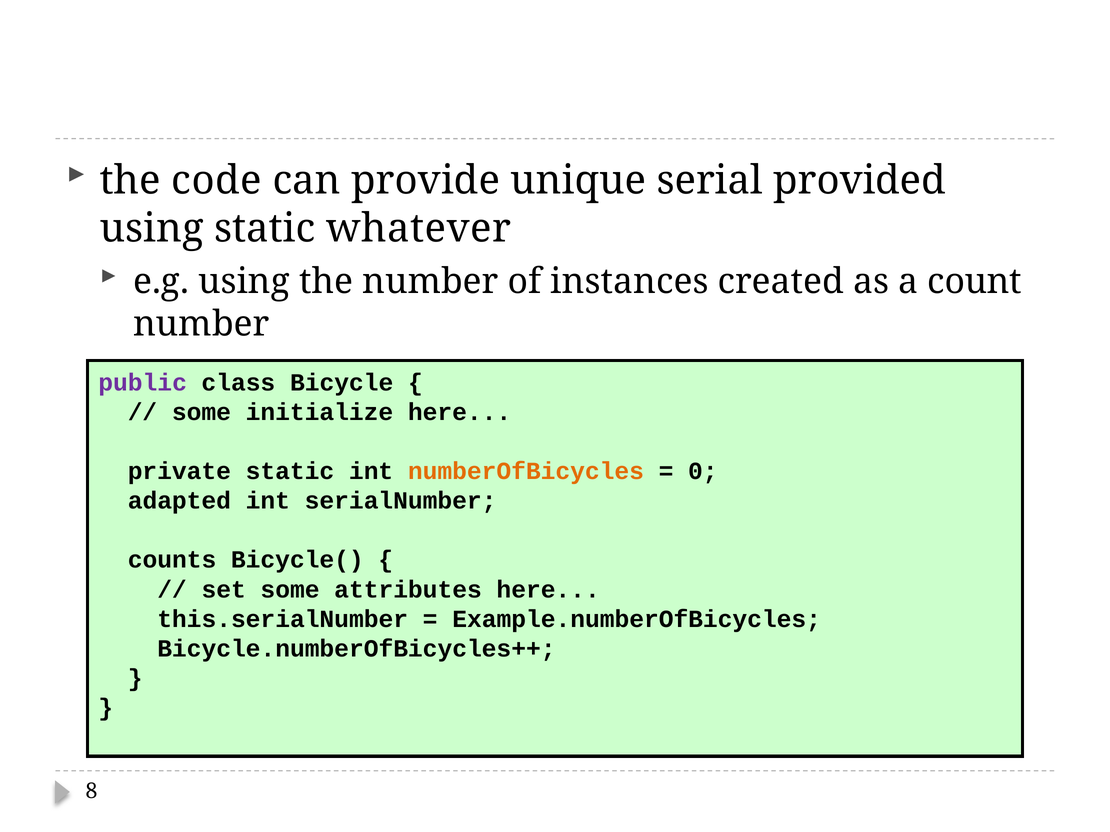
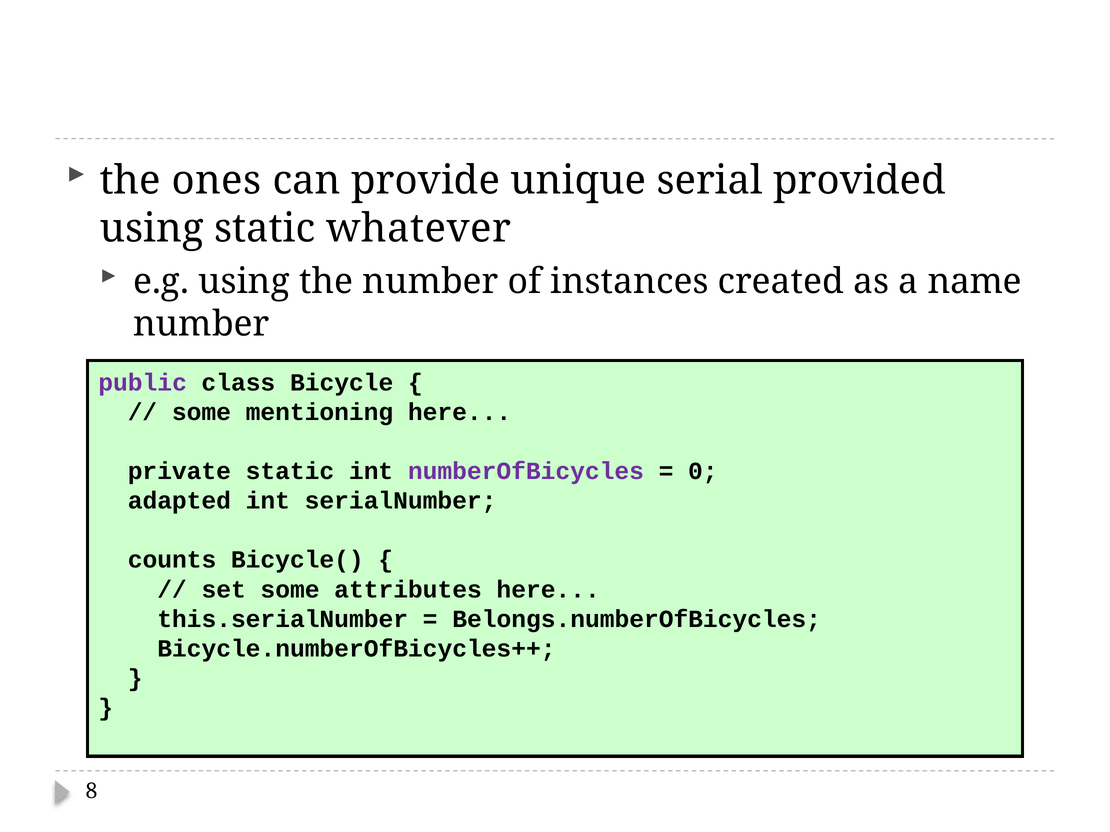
code: code -> ones
count: count -> name
initialize: initialize -> mentioning
numberOfBicycles colour: orange -> purple
Example.numberOfBicycles: Example.numberOfBicycles -> Belongs.numberOfBicycles
